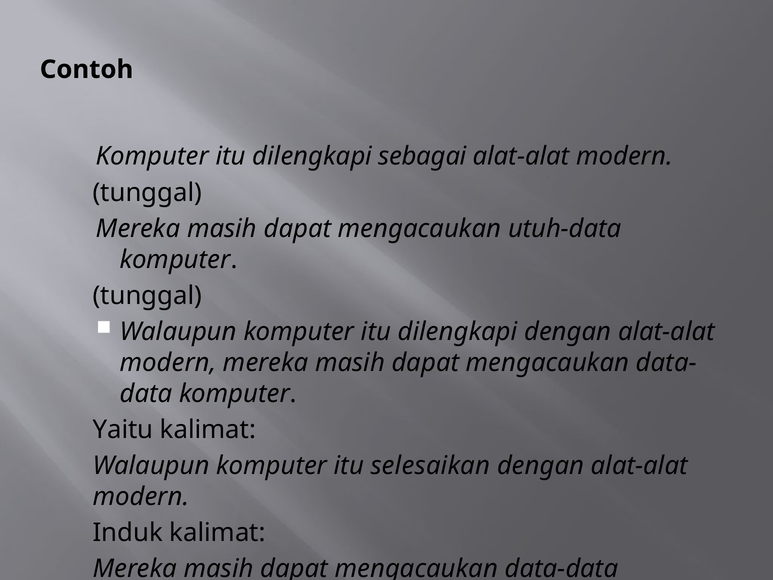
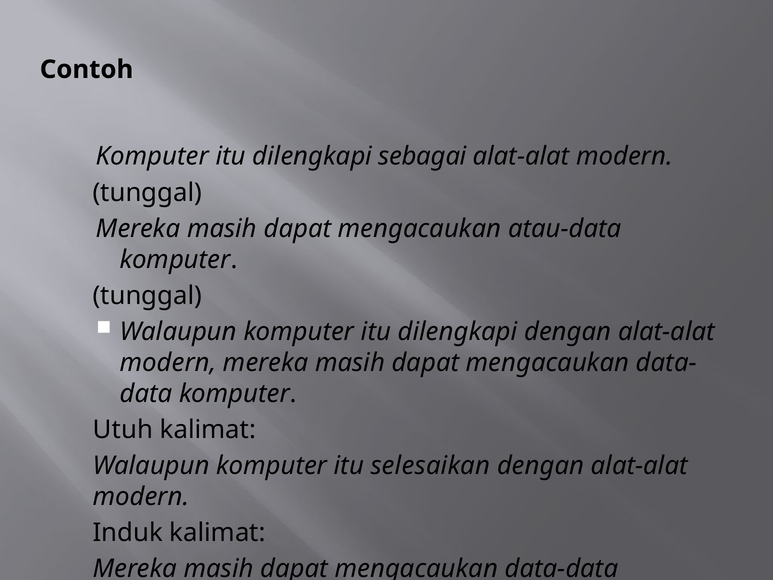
utuh-data: utuh-data -> atau-data
Yaitu: Yaitu -> Utuh
